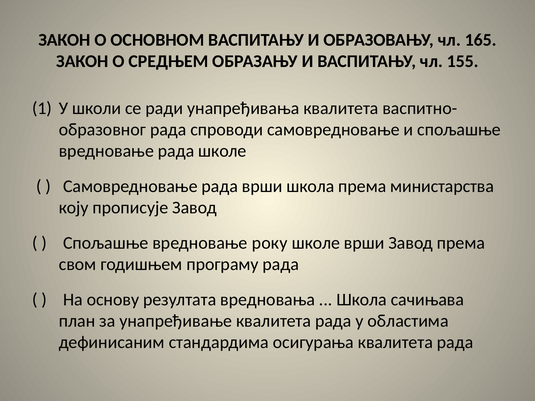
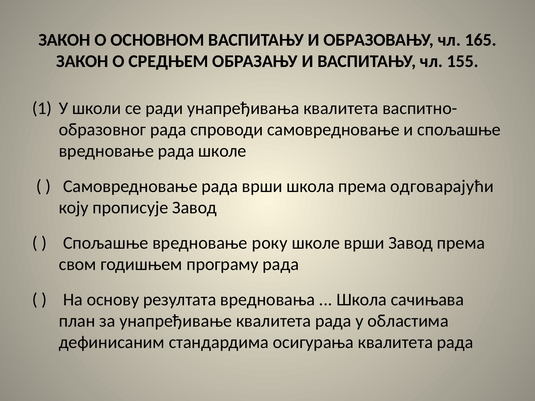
министарства: министарства -> одговарајући
